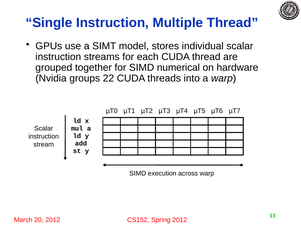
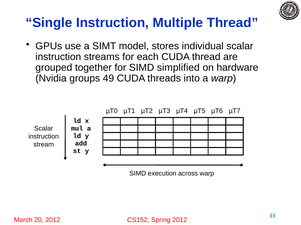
numerical: numerical -> simplified
22: 22 -> 49
